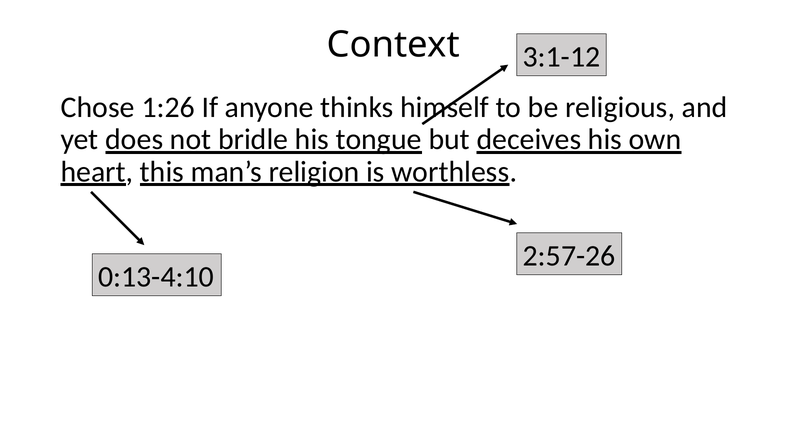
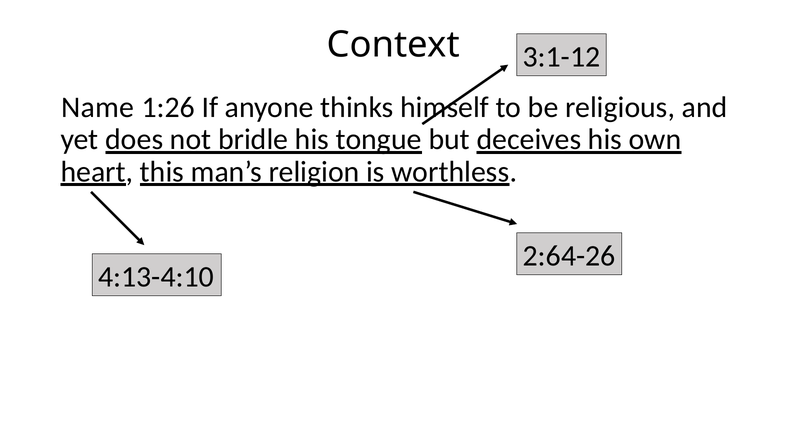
Chose: Chose -> Name
2:57-26: 2:57-26 -> 2:64-26
0:13-4:10: 0:13-4:10 -> 4:13-4:10
